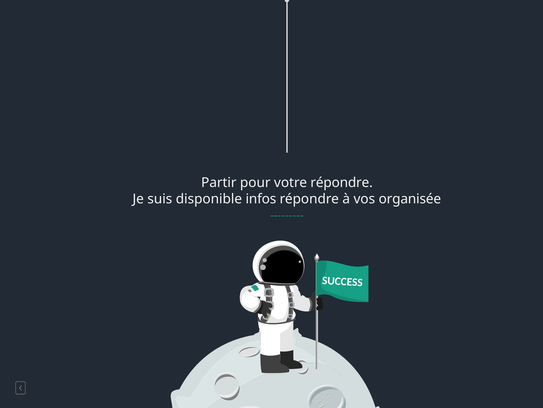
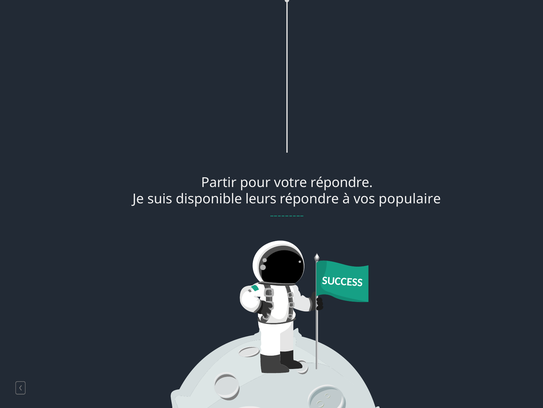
infos: infos -> leurs
organisée: organisée -> populaire
